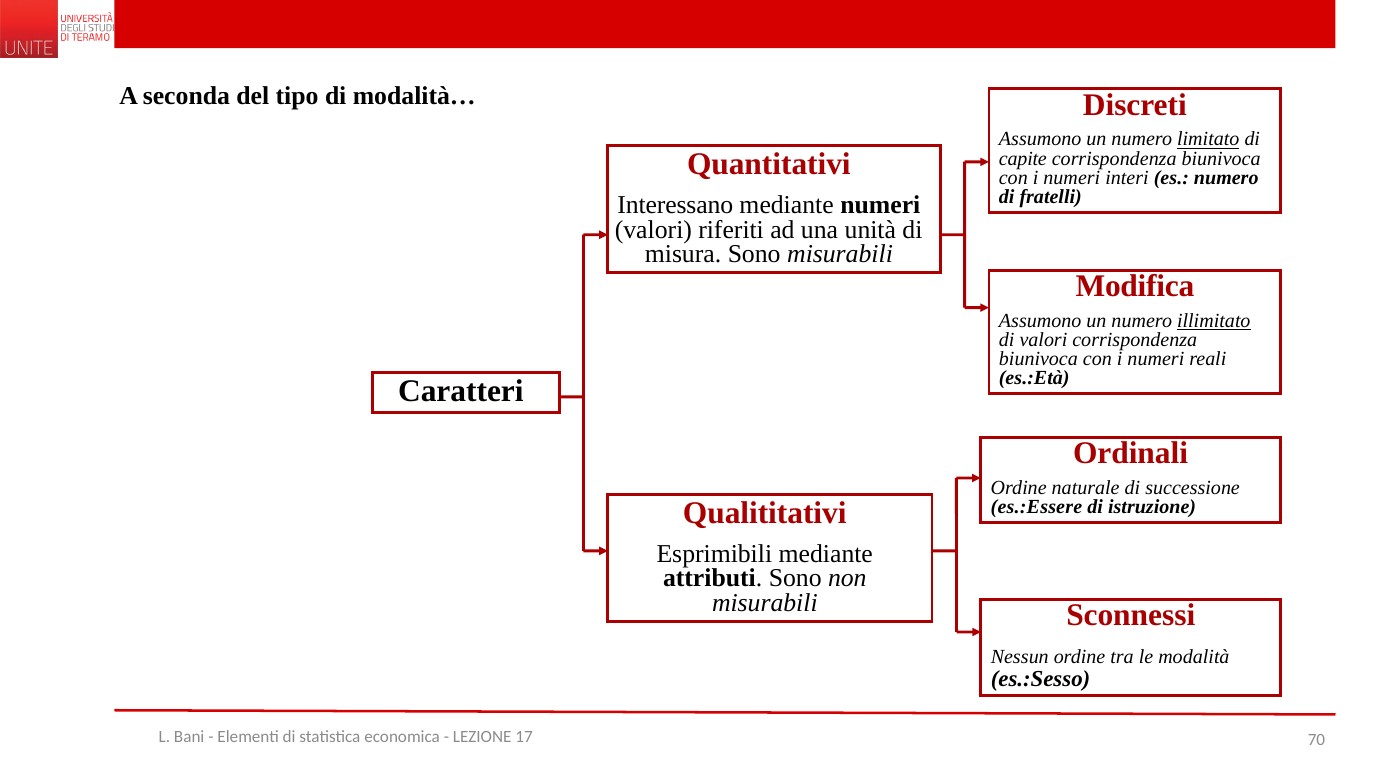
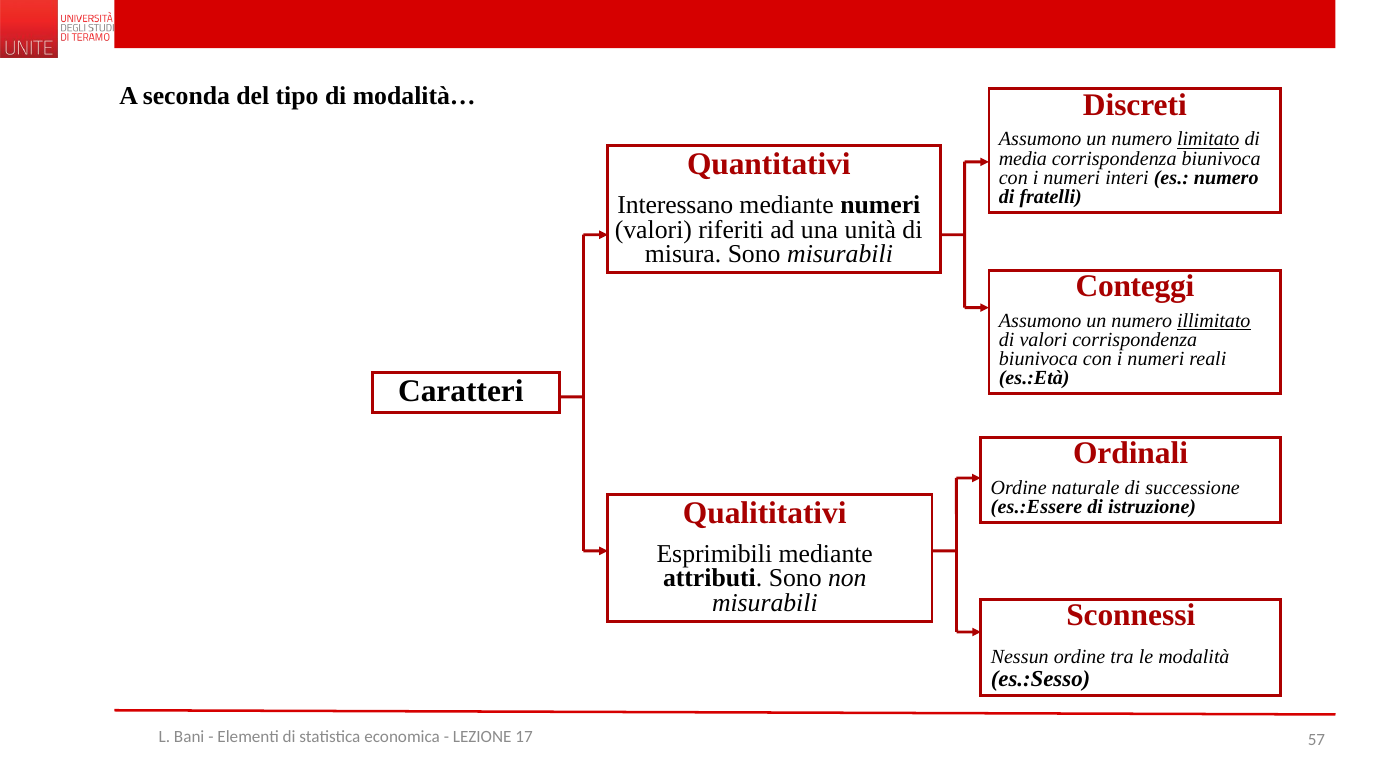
capite: capite -> media
Modifica: Modifica -> Conteggi
70: 70 -> 57
